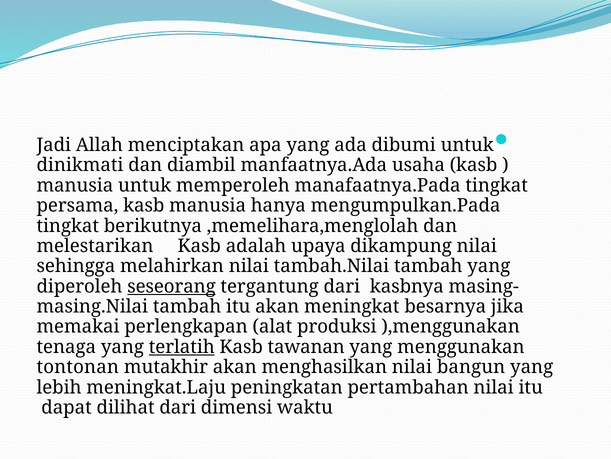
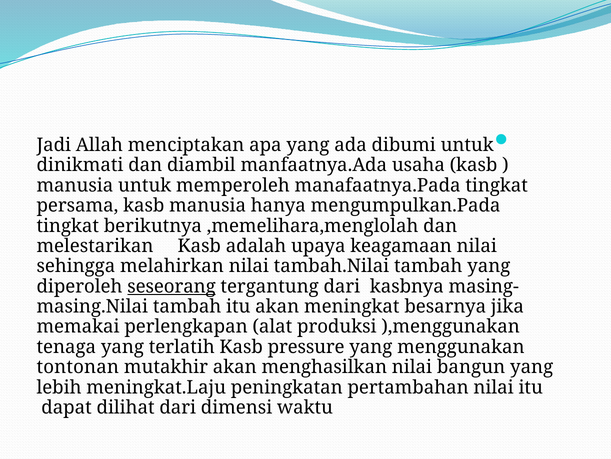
dikampung: dikampung -> keagamaan
terlatih underline: present -> none
tawanan: tawanan -> pressure
